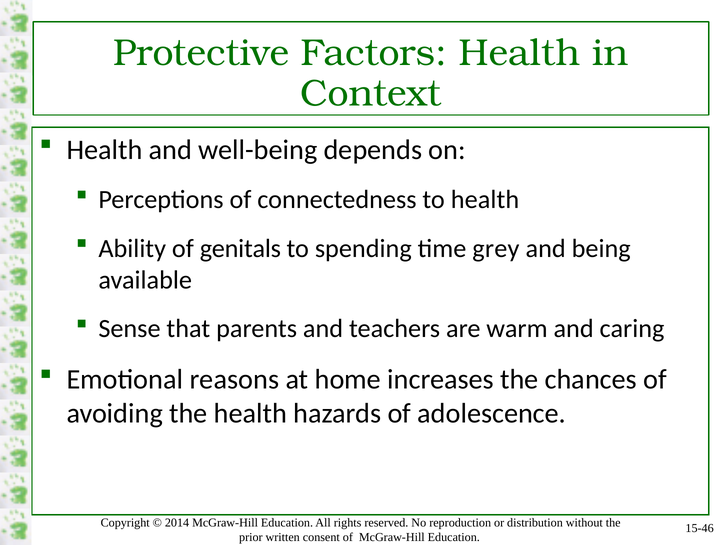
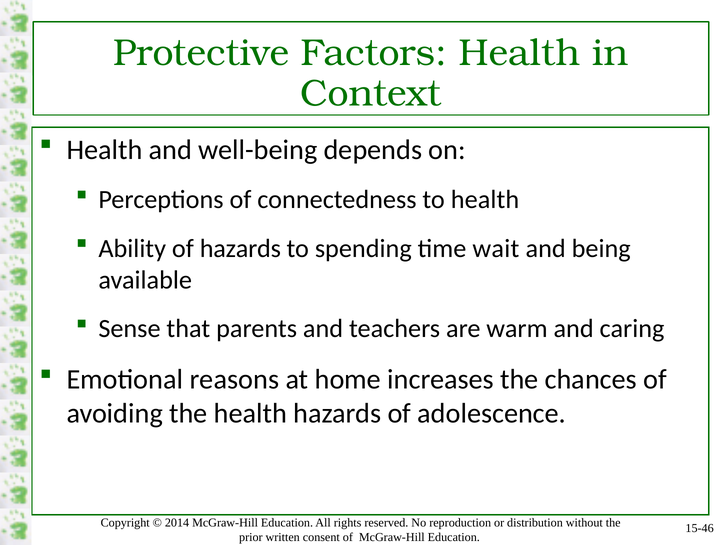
of genitals: genitals -> hazards
grey: grey -> wait
